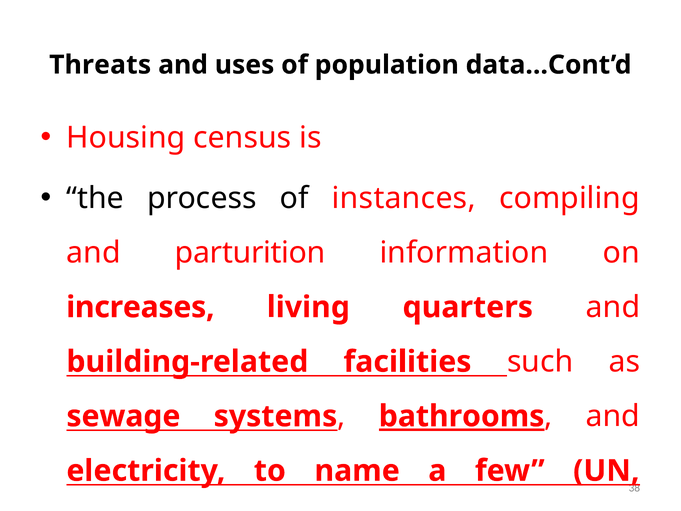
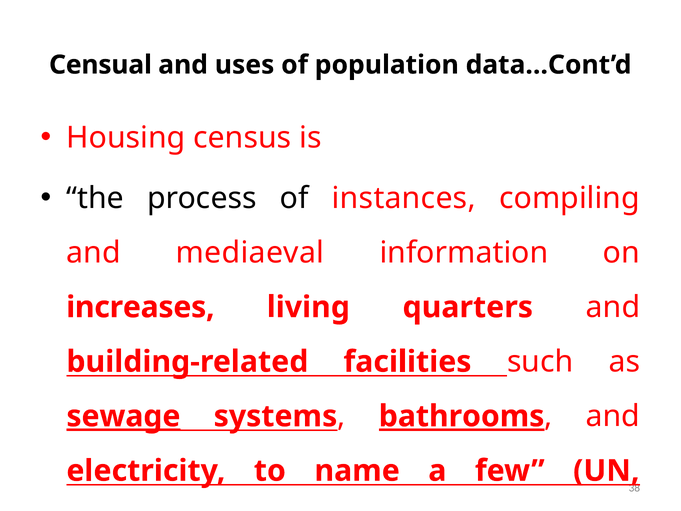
Threats: Threats -> Censual
parturition: parturition -> mediaeval
sewage underline: none -> present
